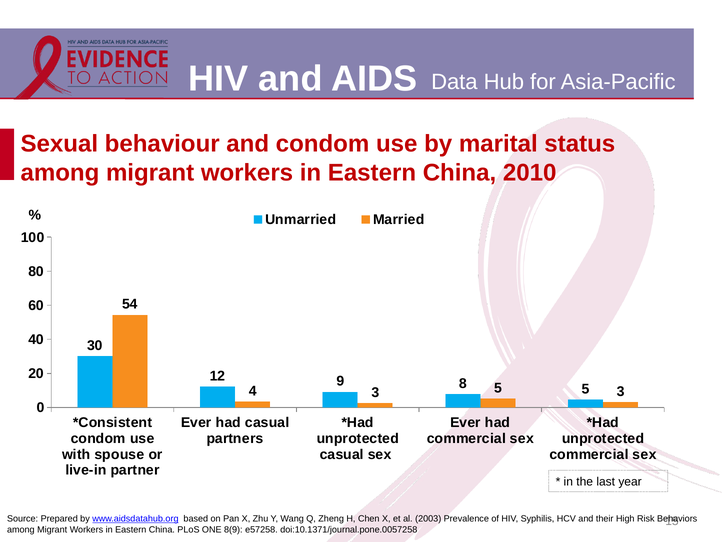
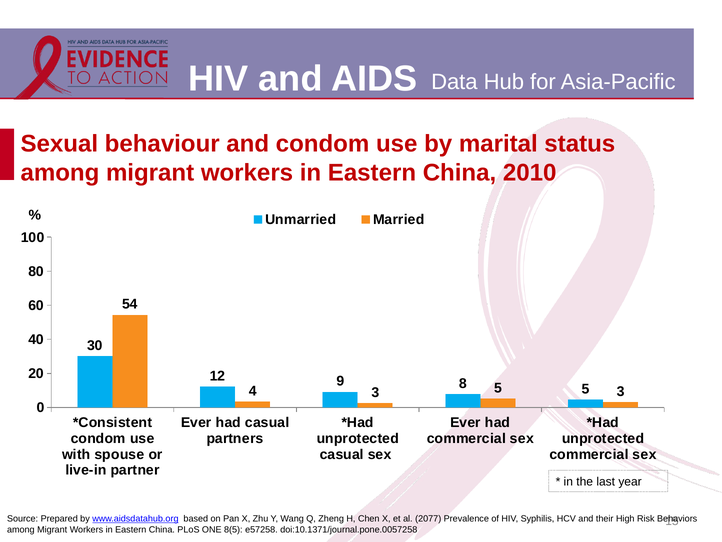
2003: 2003 -> 2077
8(9: 8(9 -> 8(5
